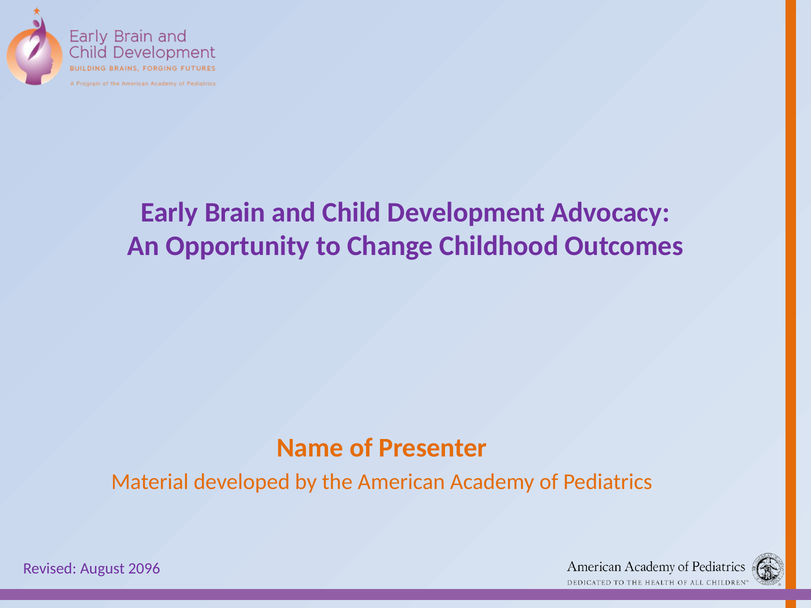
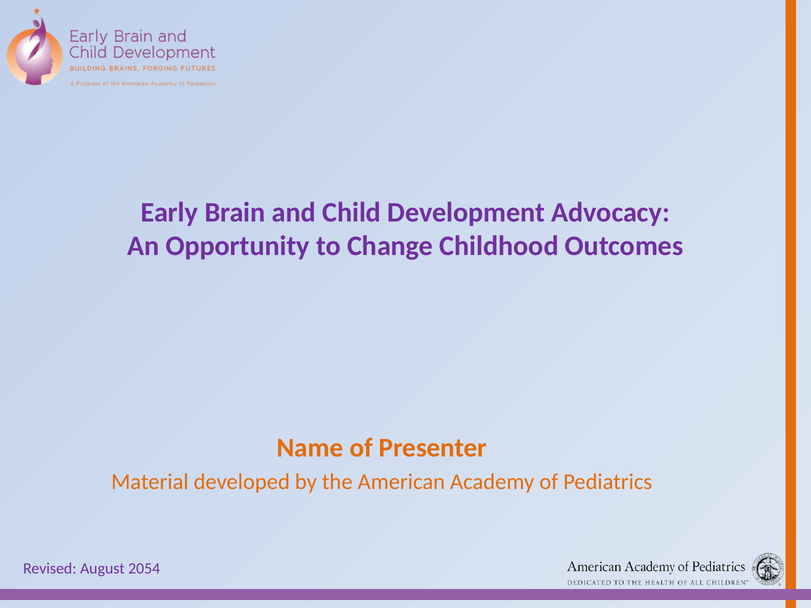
2096: 2096 -> 2054
